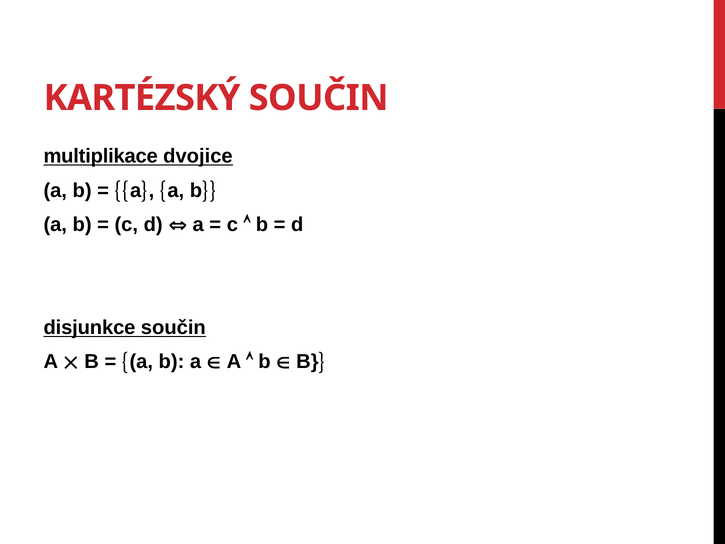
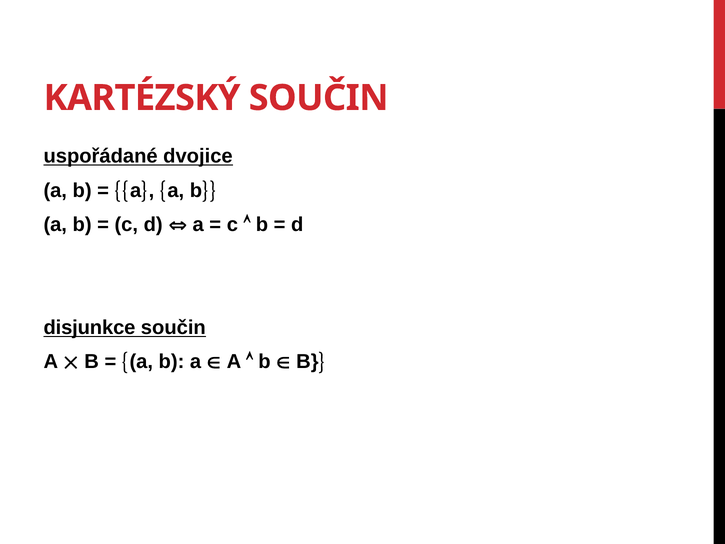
multiplikace: multiplikace -> uspořádané
